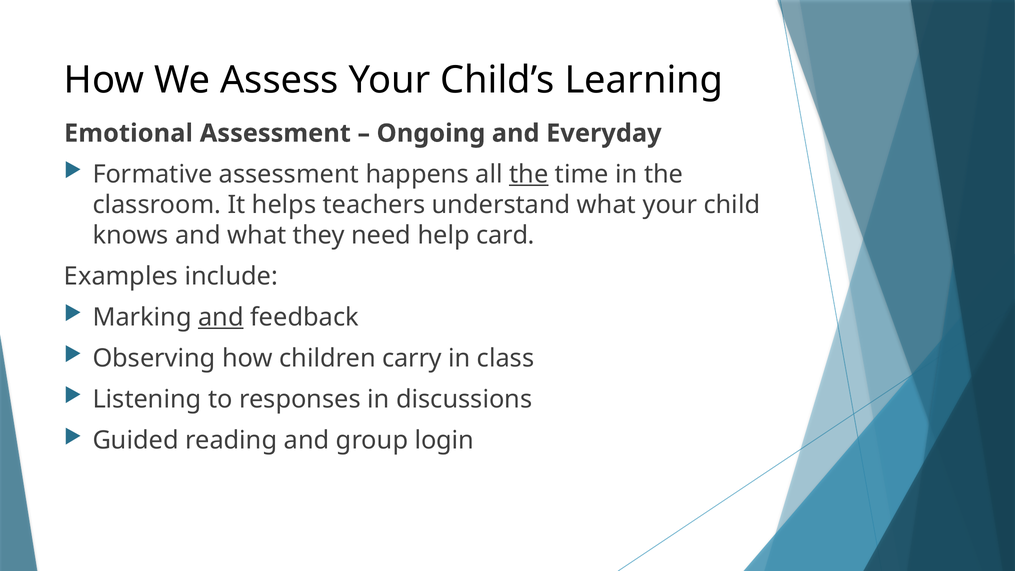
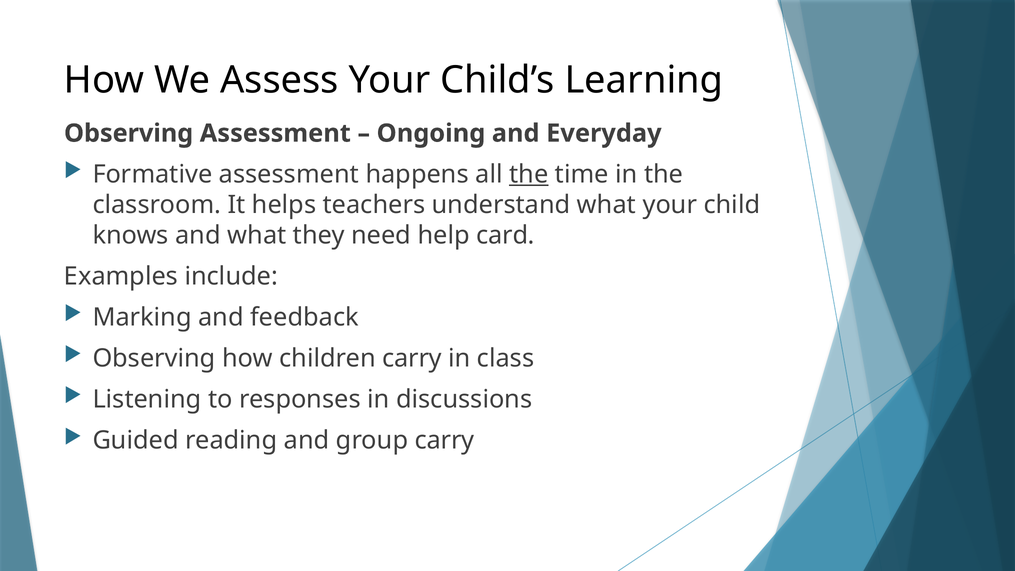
Emotional at (129, 133): Emotional -> Observing
and at (221, 317) underline: present -> none
group login: login -> carry
